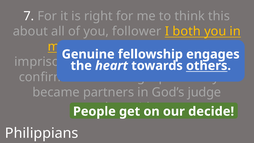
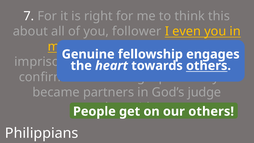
I both: both -> even
decide at (211, 111): decide -> others
